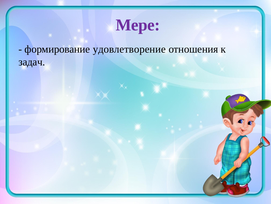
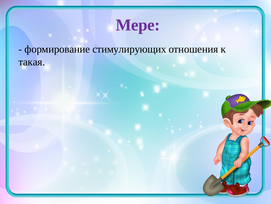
удовлетворение: удовлетворение -> стимулирующих
задач: задач -> такая
